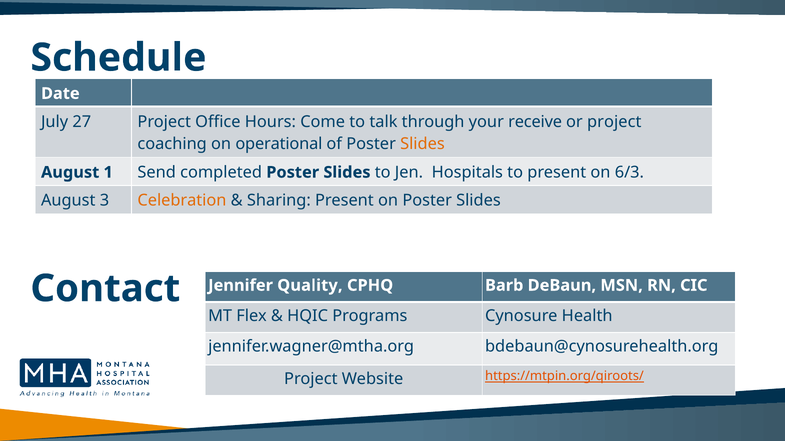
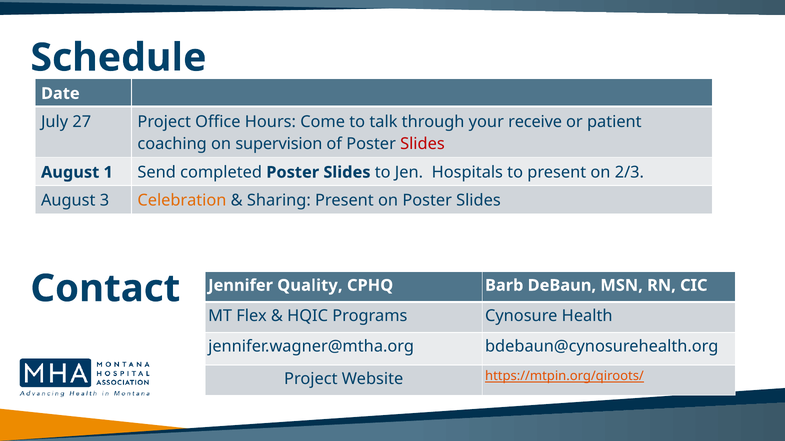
or project: project -> patient
operational: operational -> supervision
Slides at (422, 144) colour: orange -> red
6/3: 6/3 -> 2/3
